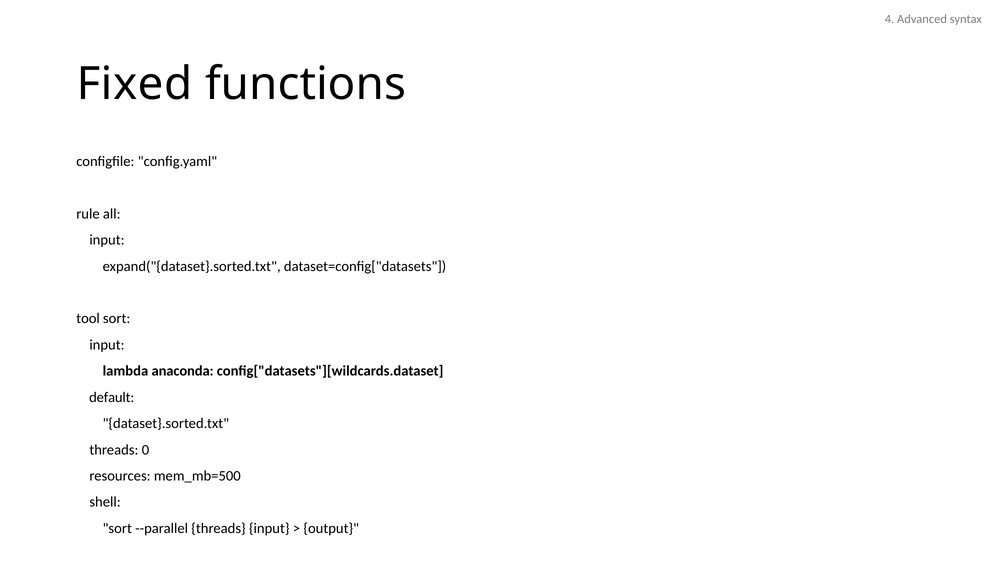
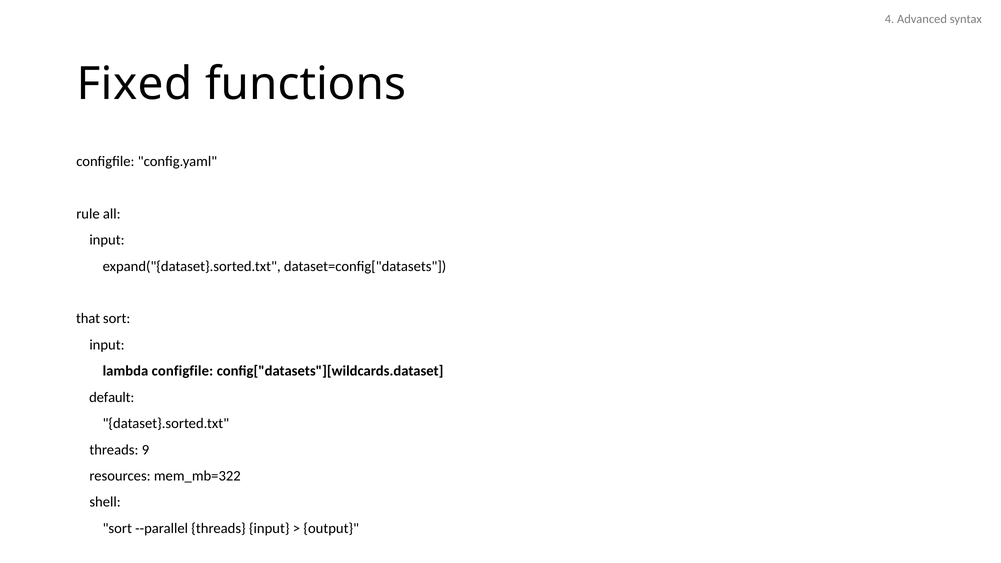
tool: tool -> that
lambda anaconda: anaconda -> configfile
0: 0 -> 9
mem_mb=500: mem_mb=500 -> mem_mb=322
